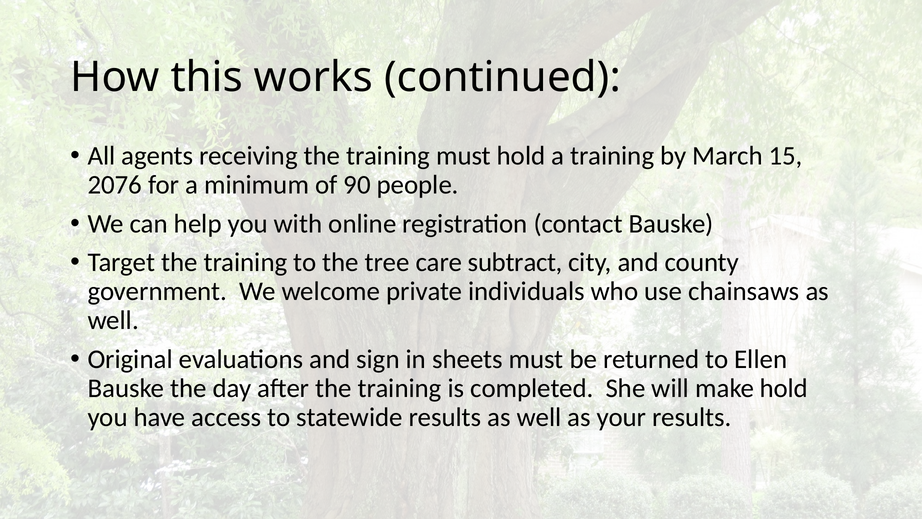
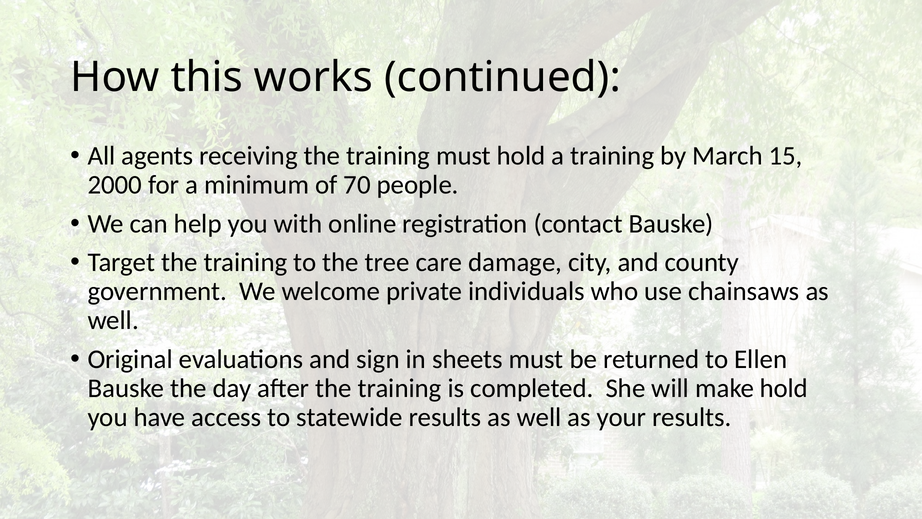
2076: 2076 -> 2000
90: 90 -> 70
subtract: subtract -> damage
